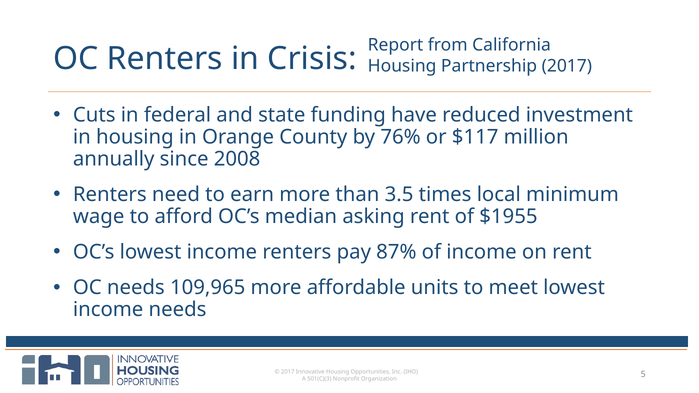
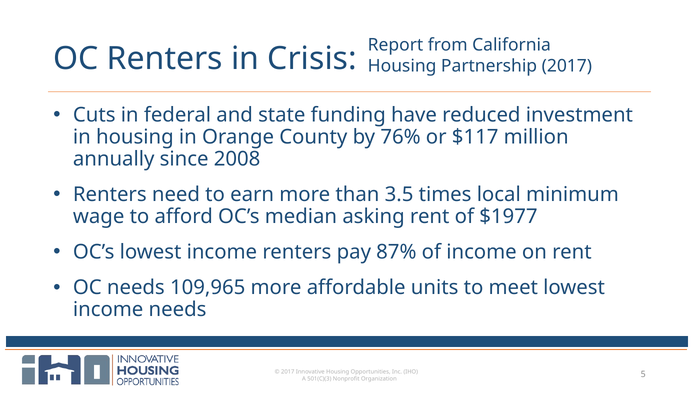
$1955: $1955 -> $1977
